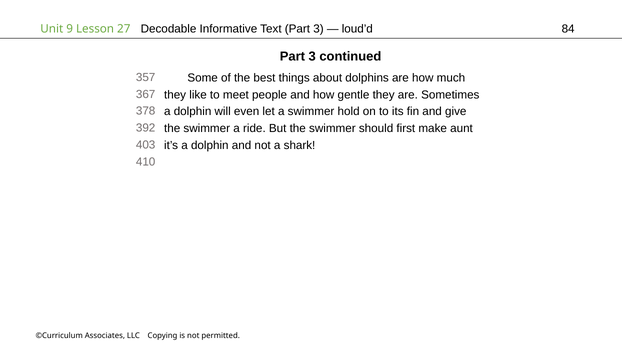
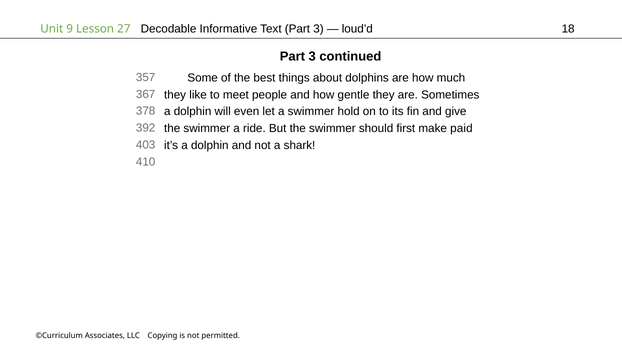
84: 84 -> 18
aunt: aunt -> paid
